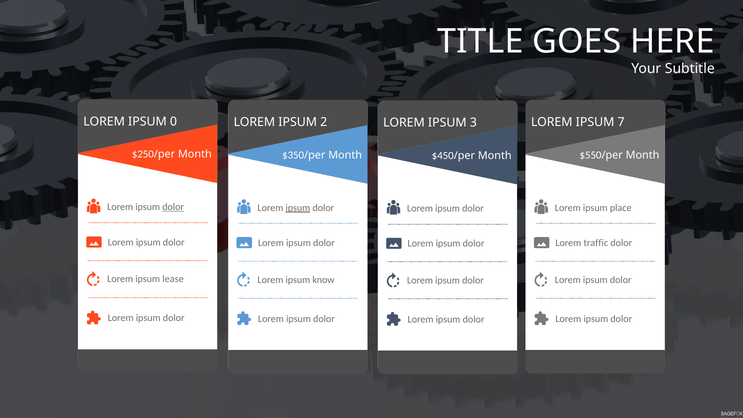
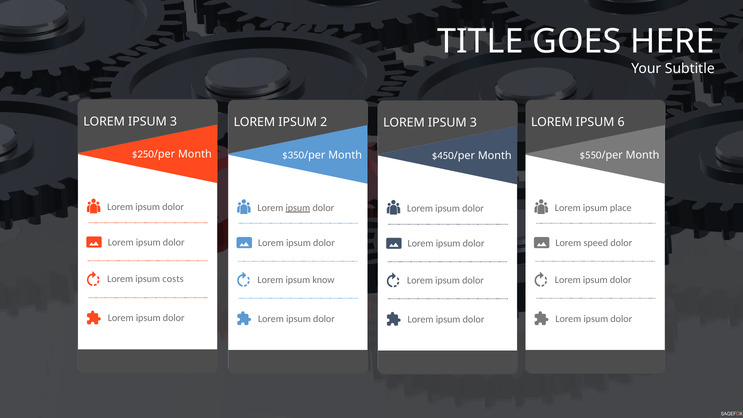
0 at (173, 122): 0 -> 3
7: 7 -> 6
dolor at (173, 207) underline: present -> none
traffic: traffic -> speed
lease: lease -> costs
